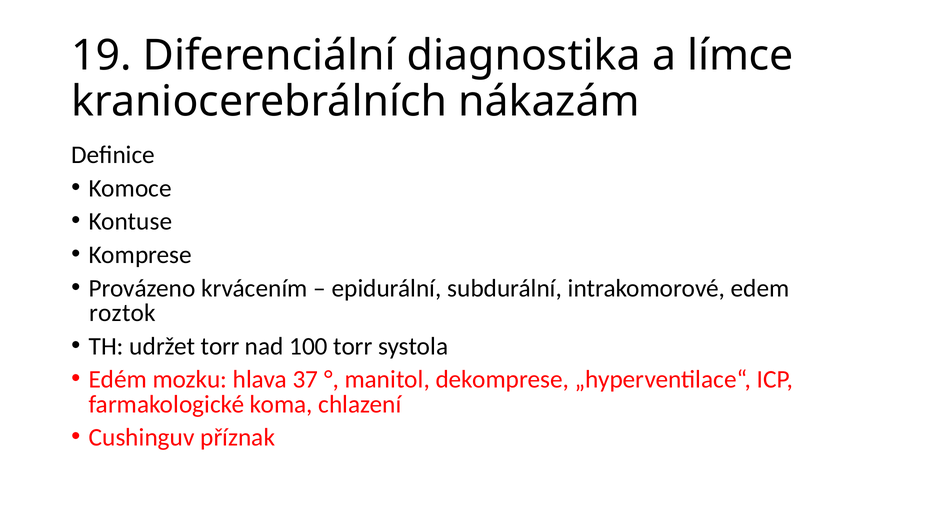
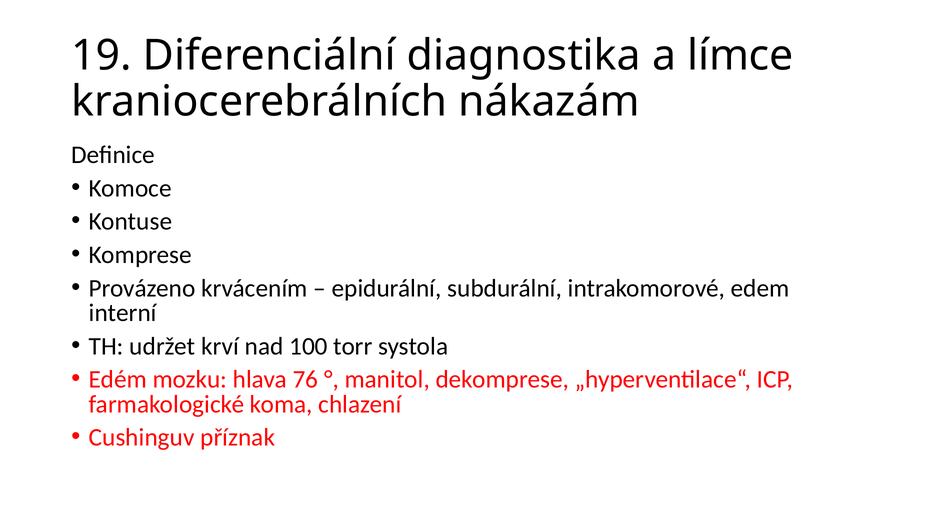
roztok: roztok -> interní
udržet torr: torr -> krví
37: 37 -> 76
